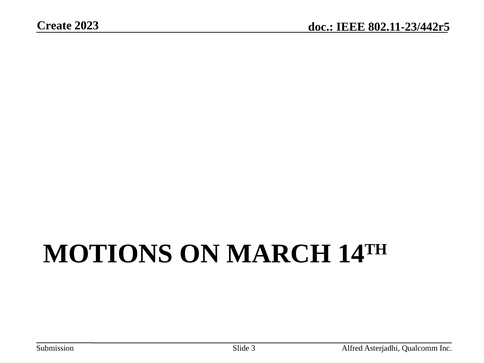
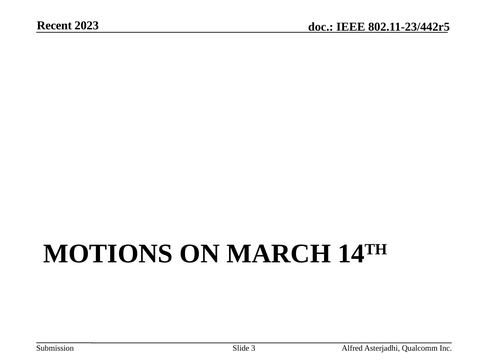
Create: Create -> Recent
